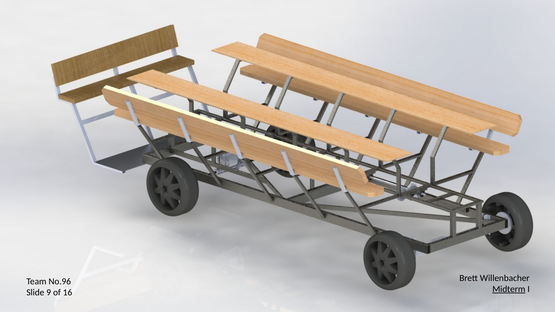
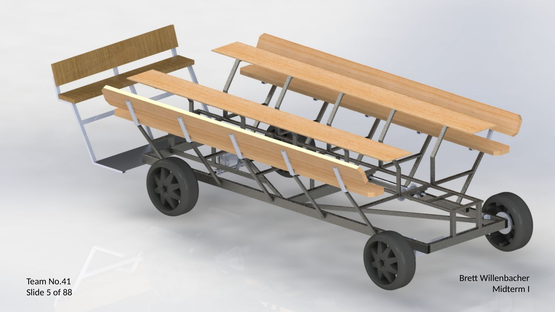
No.96: No.96 -> No.41
Midterm underline: present -> none
9: 9 -> 5
16: 16 -> 88
